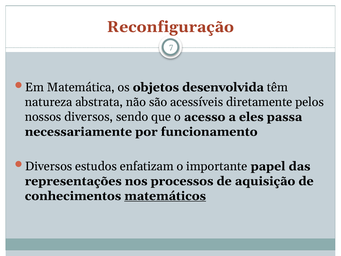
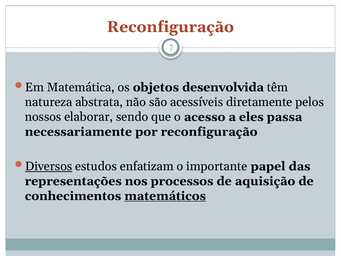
nossos diversos: diversos -> elaborar
por funcionamento: funcionamento -> reconfiguração
Diversos at (49, 166) underline: none -> present
